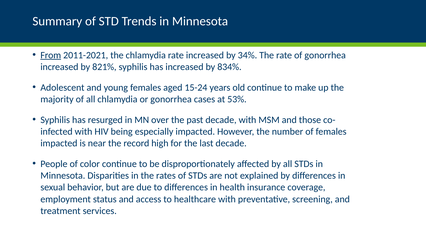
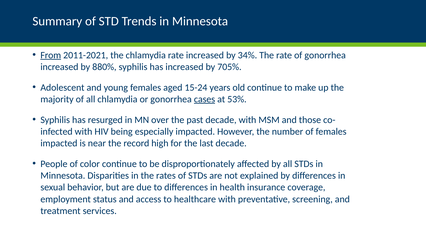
821%: 821% -> 880%
834%: 834% -> 705%
cases underline: none -> present
